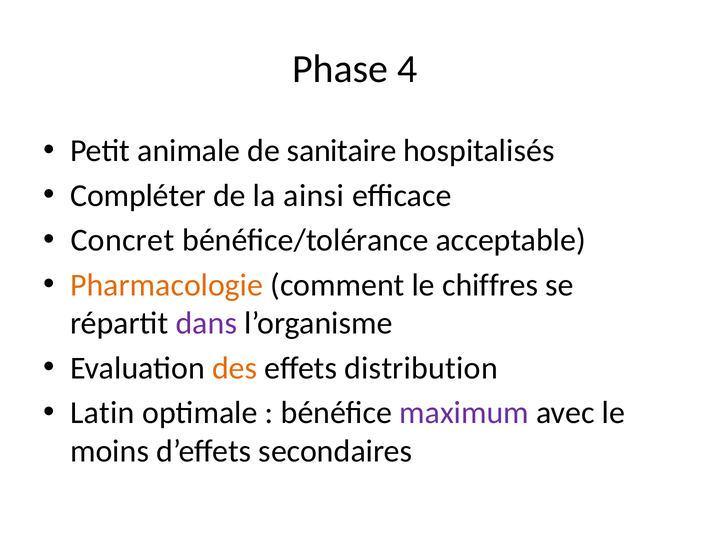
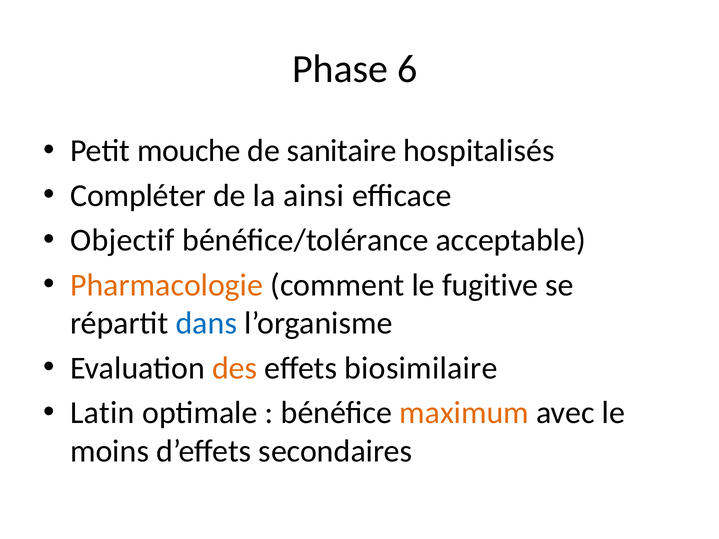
4: 4 -> 6
animale: animale -> mouche
Concret: Concret -> Objectif
chiffres: chiffres -> fugitive
dans colour: purple -> blue
distribution: distribution -> biosimilaire
maximum colour: purple -> orange
